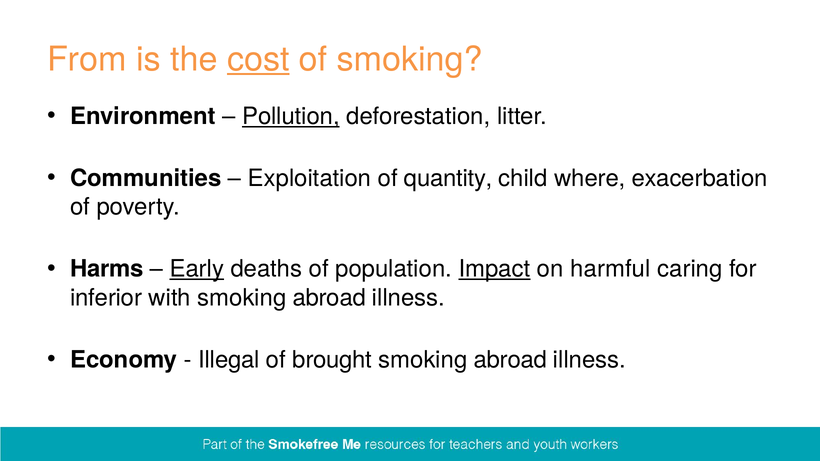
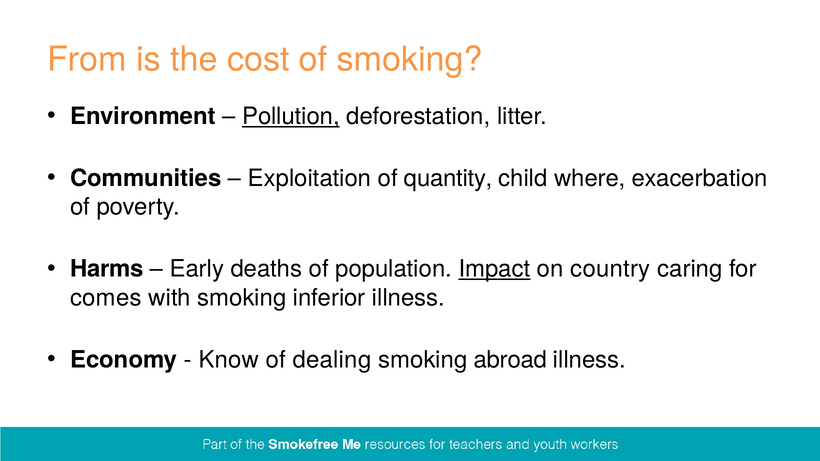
cost underline: present -> none
Early underline: present -> none
harmful: harmful -> country
inferior: inferior -> comes
with smoking abroad: abroad -> inferior
Illegal: Illegal -> Know
brought: brought -> dealing
